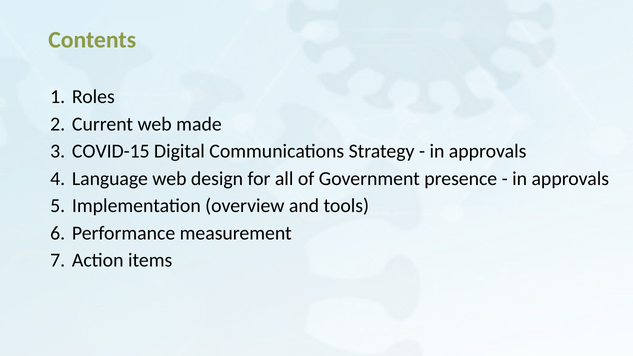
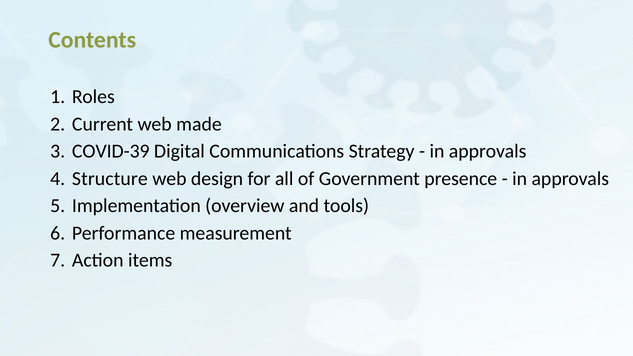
COVID-15: COVID-15 -> COVID-39
Language: Language -> Structure
